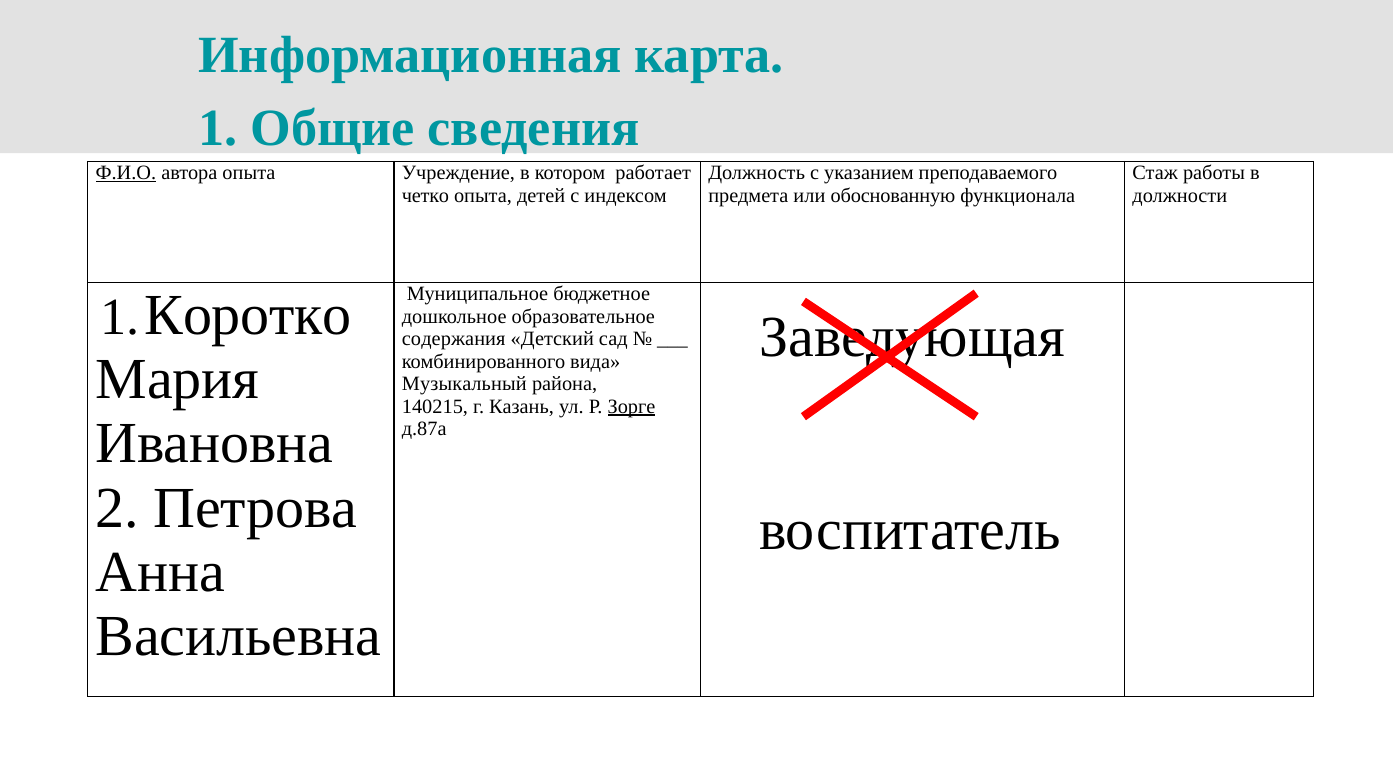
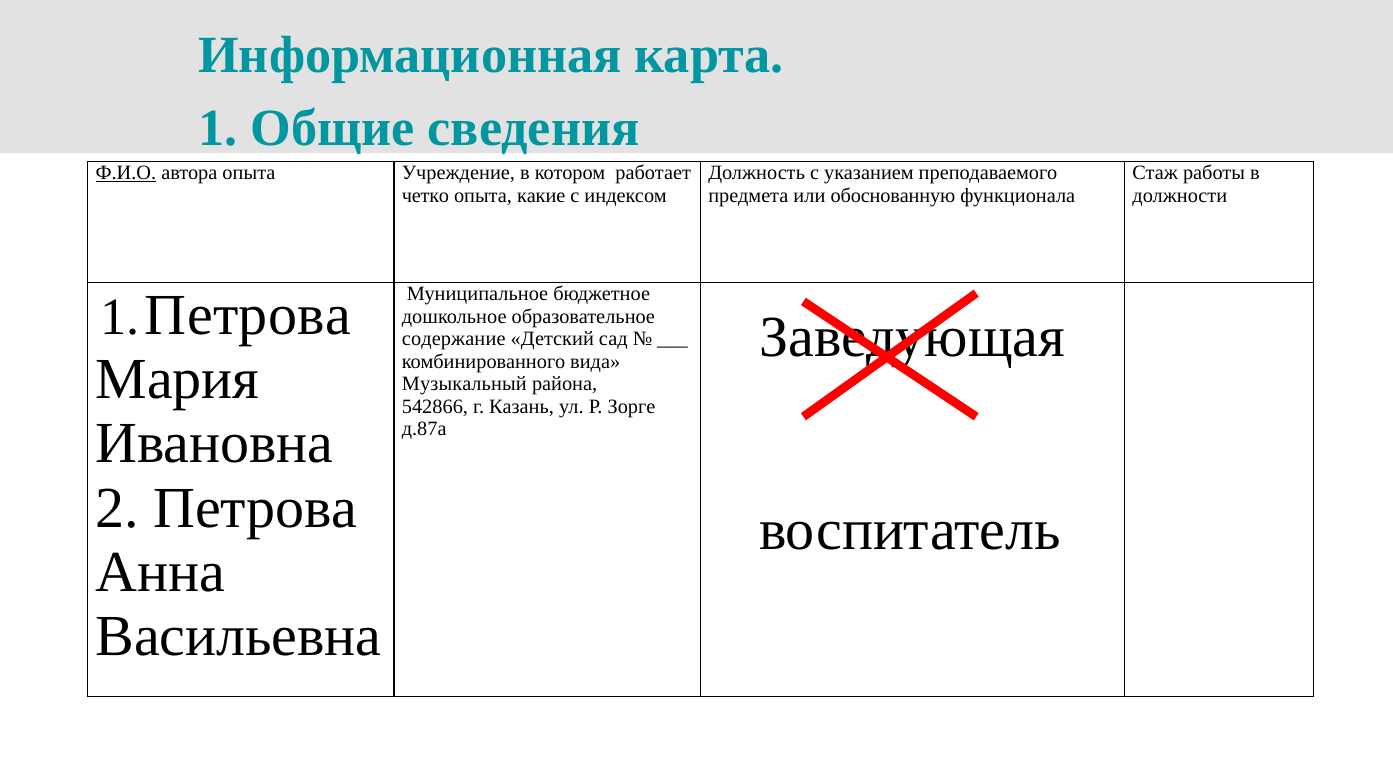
детей: детей -> какие
1 Коротко: Коротко -> Петрова
содержания: содержания -> содержание
140215: 140215 -> 542866
Зорге underline: present -> none
